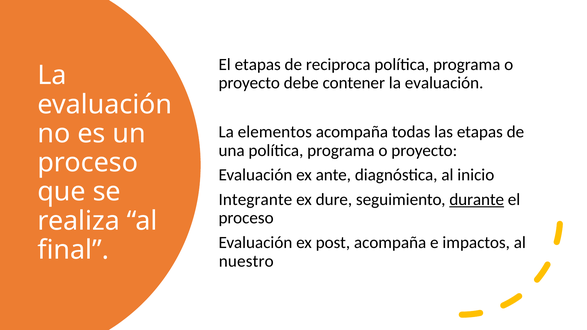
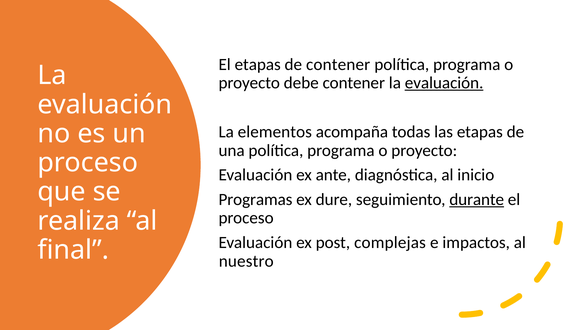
de reciproca: reciproca -> contener
evaluación at (444, 83) underline: none -> present
Integrante: Integrante -> Programas
post acompaña: acompaña -> complejas
